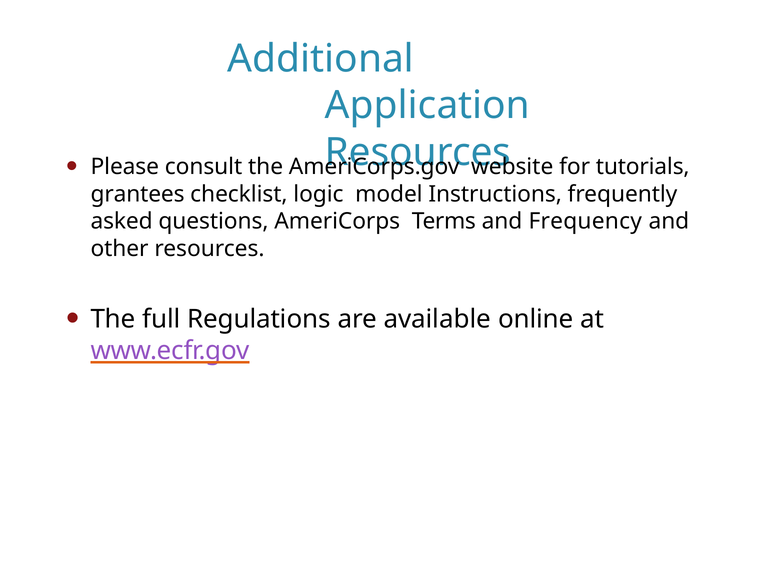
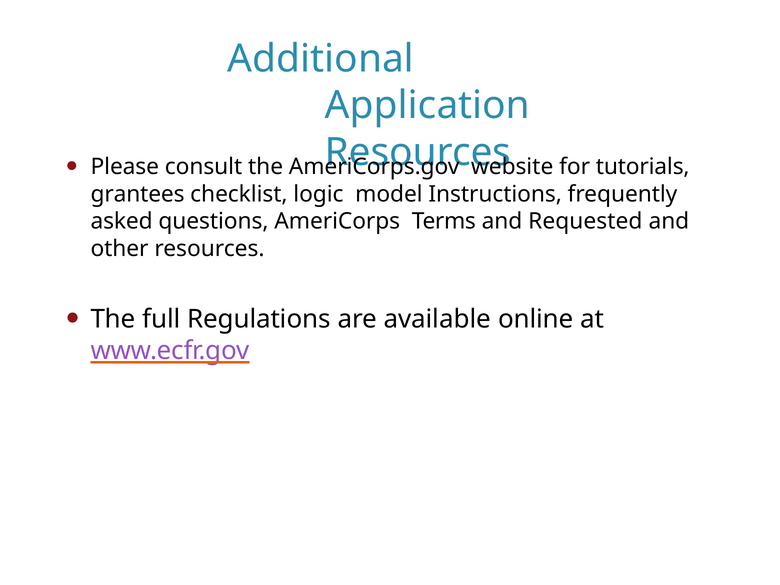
Frequency: Frequency -> Requested
